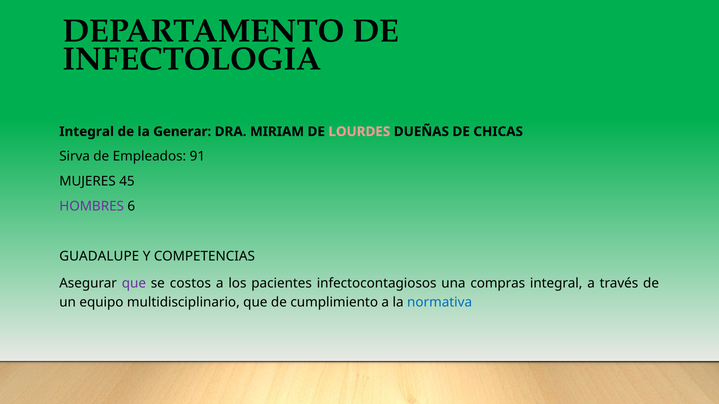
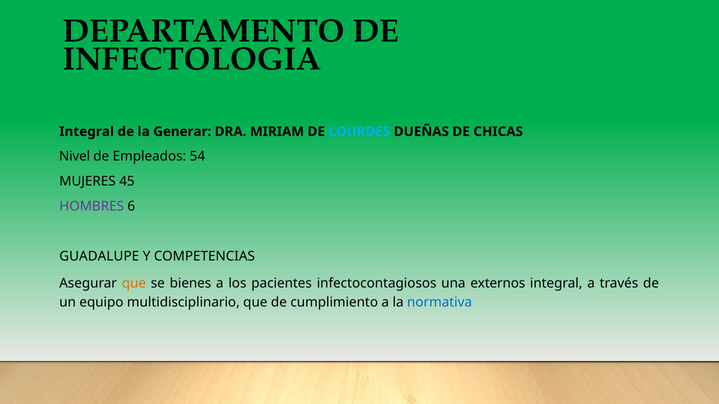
LOURDES colour: pink -> light blue
Sirva: Sirva -> Nivel
91: 91 -> 54
que at (134, 283) colour: purple -> orange
costos: costos -> bienes
compras: compras -> externos
